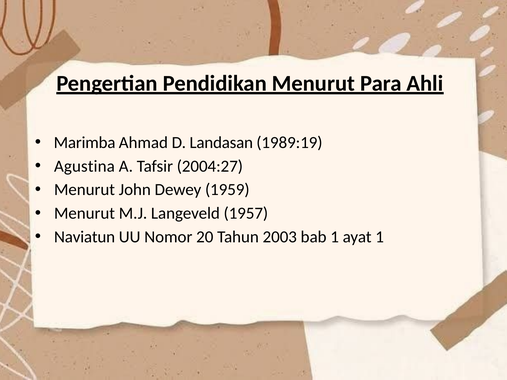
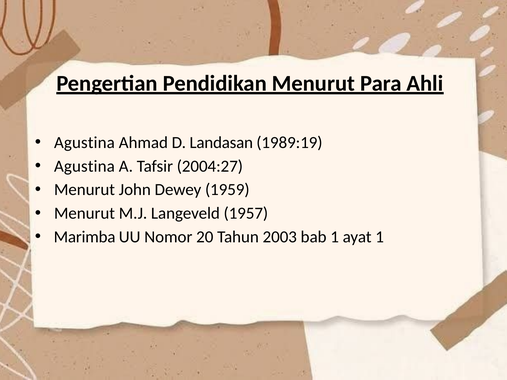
Marimba at (85, 143): Marimba -> Agustina
Naviatun: Naviatun -> Marimba
